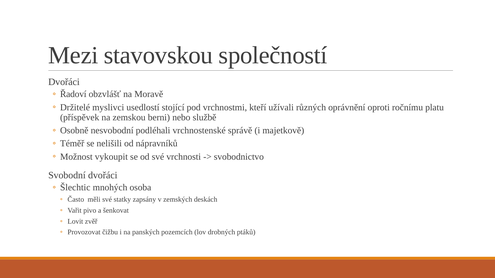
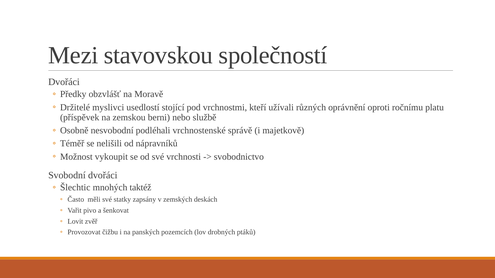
Řadoví: Řadoví -> Předky
osoba: osoba -> taktéž
